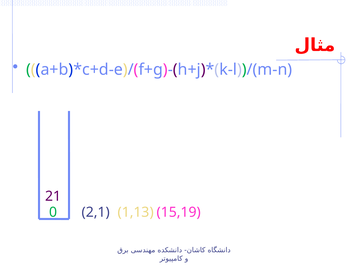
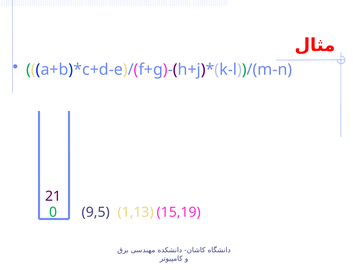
2,1: 2,1 -> 9,5
